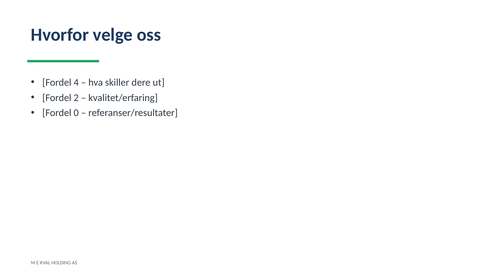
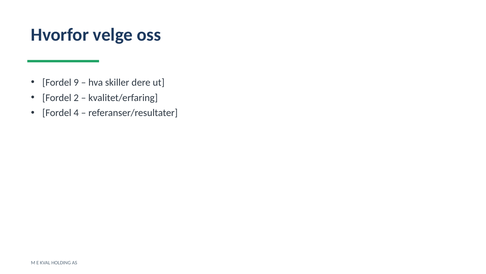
4: 4 -> 9
0: 0 -> 4
